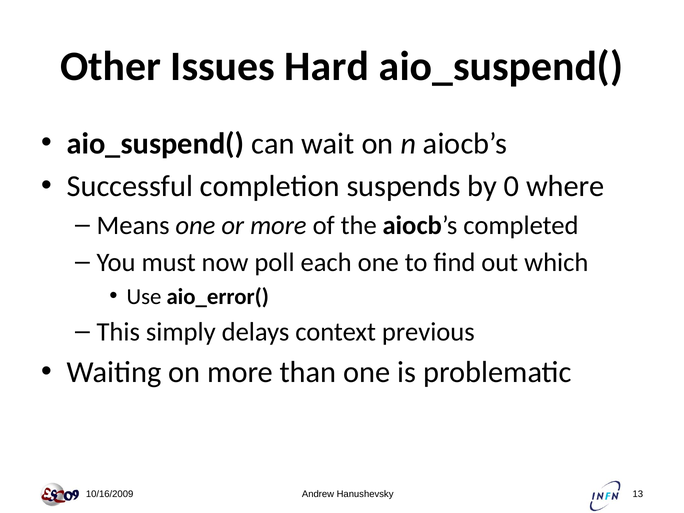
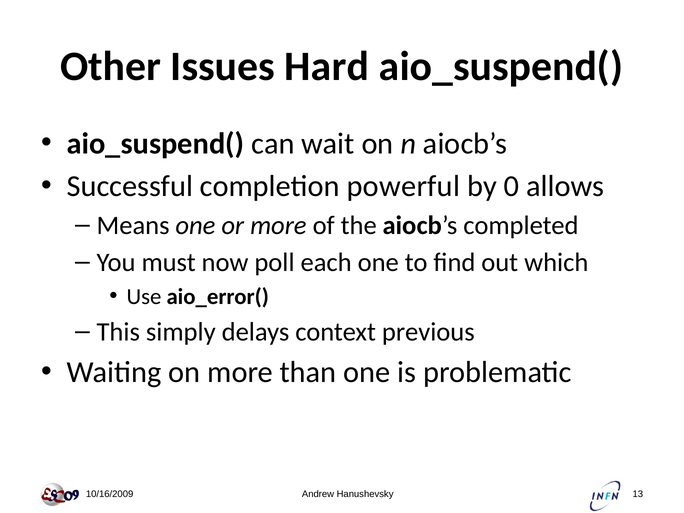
suspends: suspends -> powerful
where: where -> allows
